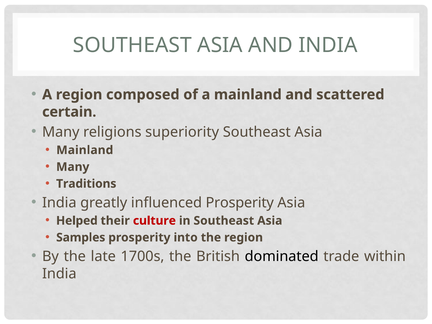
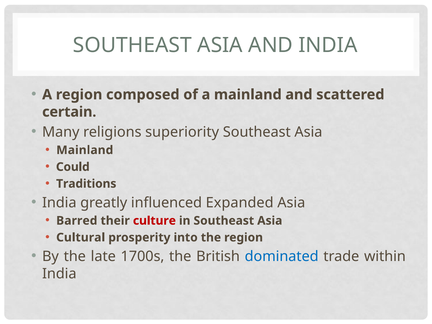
Many at (73, 167): Many -> Could
influenced Prosperity: Prosperity -> Expanded
Helped: Helped -> Barred
Samples: Samples -> Cultural
dominated colour: black -> blue
